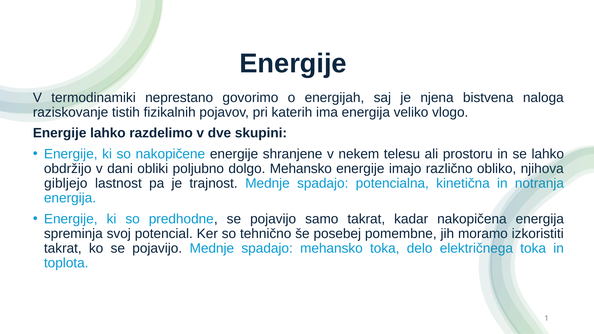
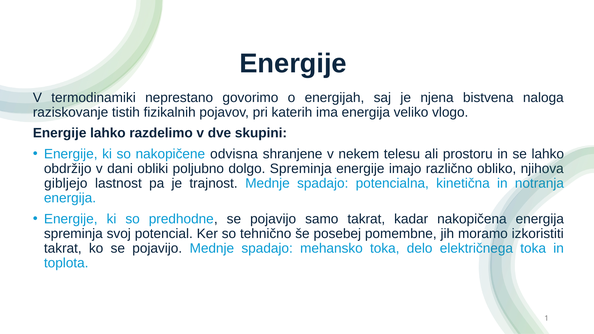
nakopičene energije: energije -> odvisna
dolgo Mehansko: Mehansko -> Spreminja
